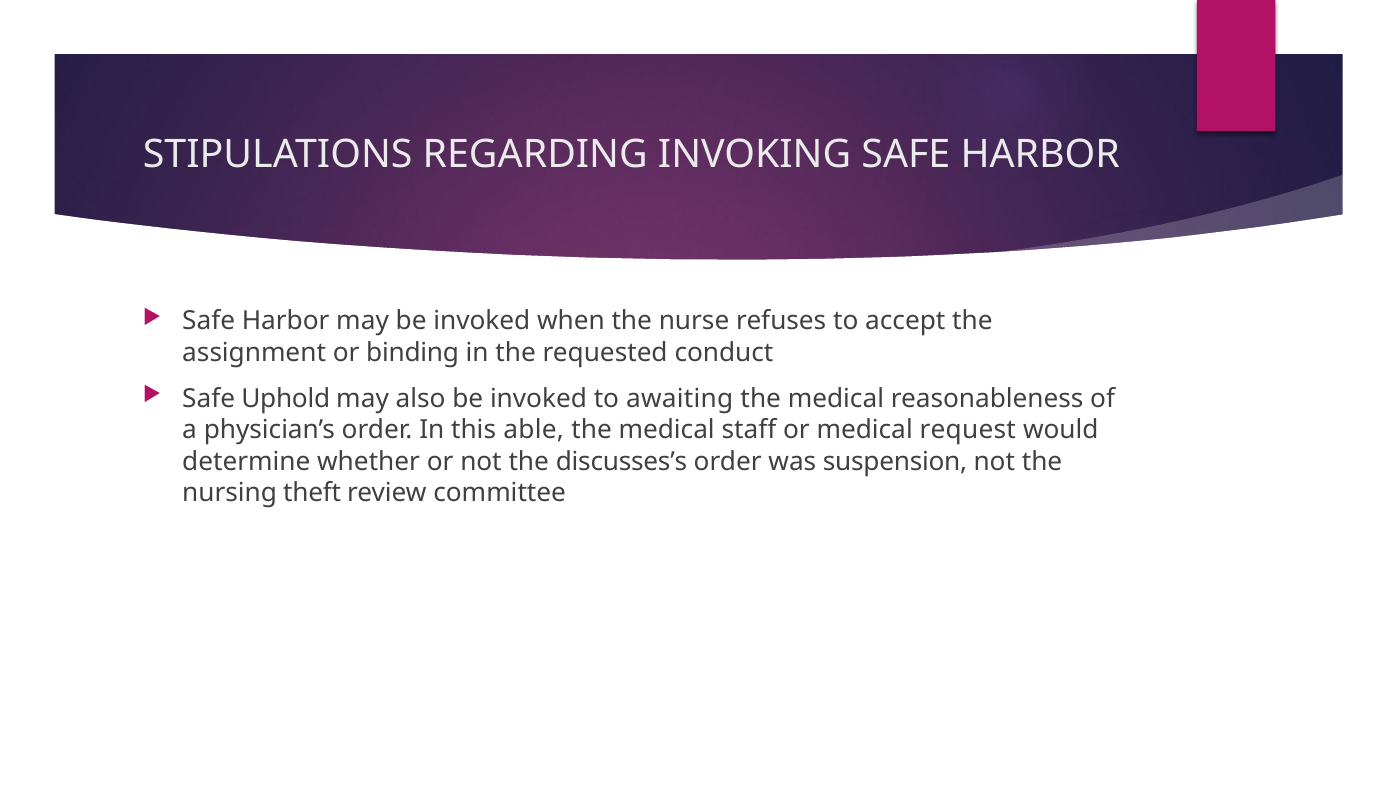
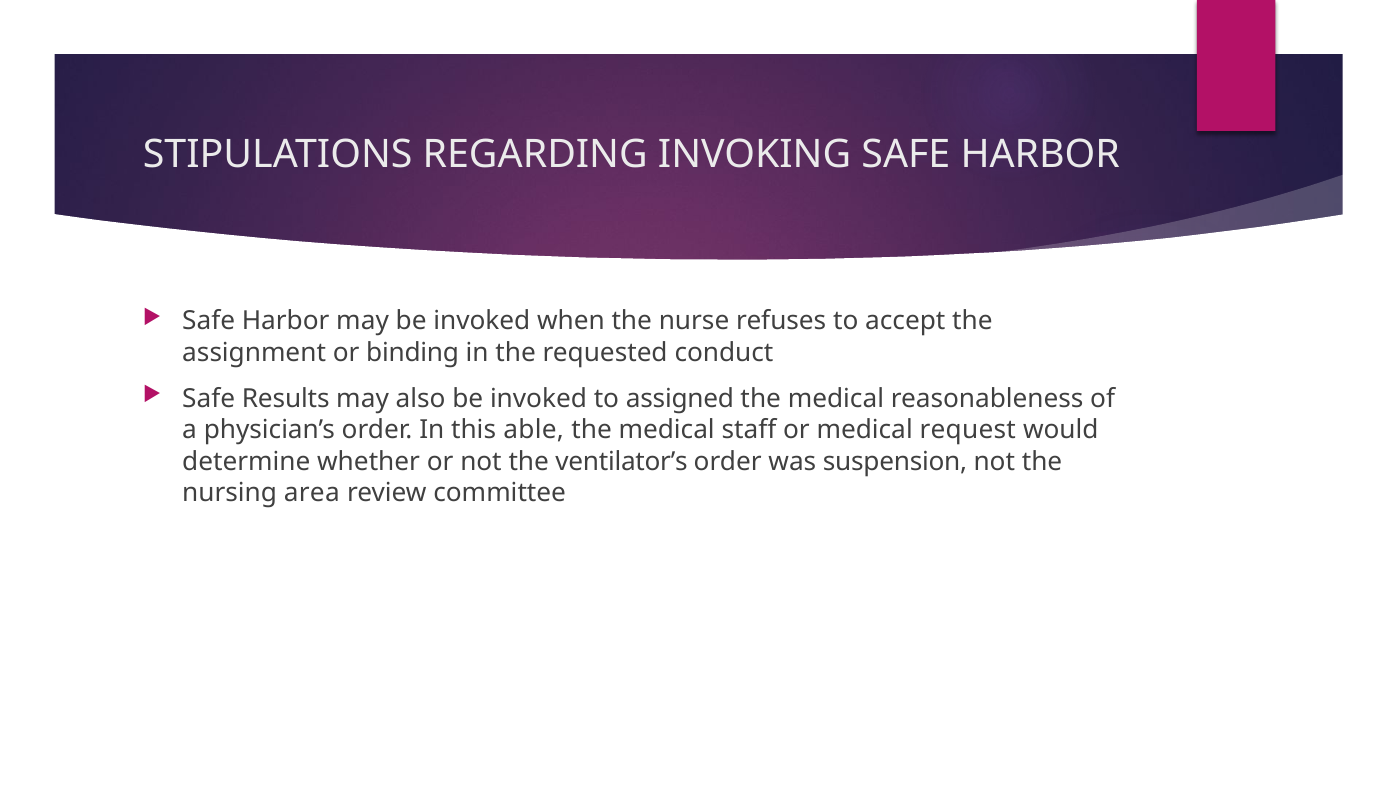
Uphold: Uphold -> Results
awaiting: awaiting -> assigned
discusses’s: discusses’s -> ventilator’s
theft: theft -> area
